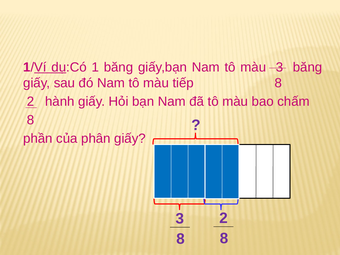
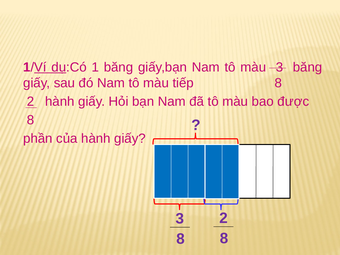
chấm: chấm -> được
của phân: phân -> hành
